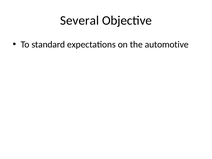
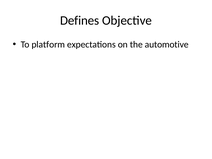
Several: Several -> Defines
standard: standard -> platform
